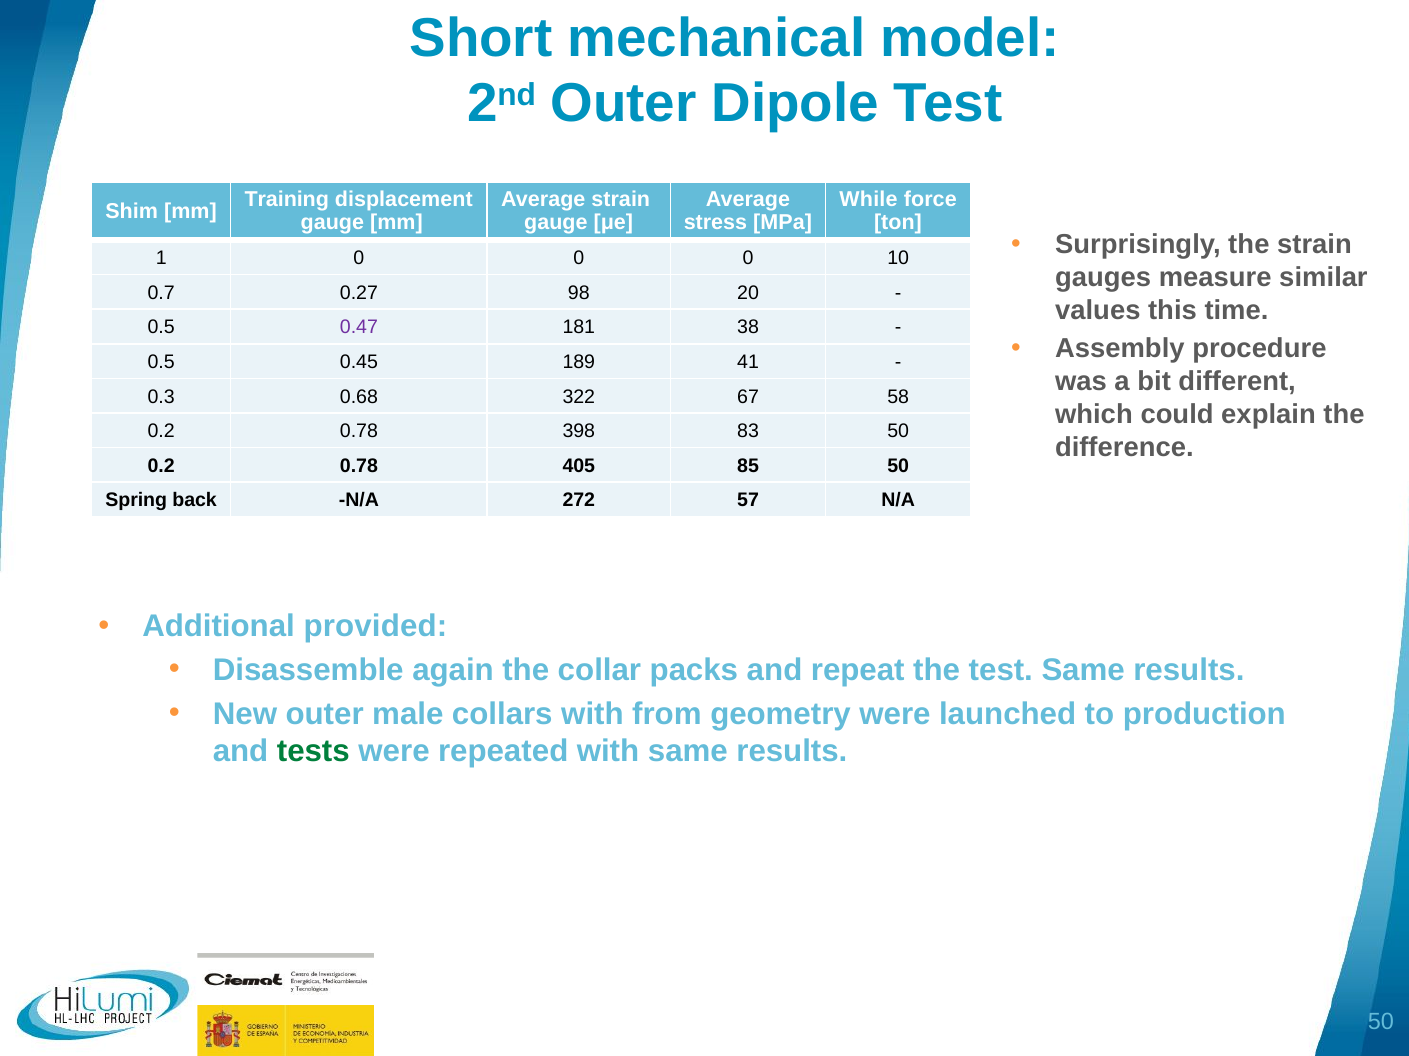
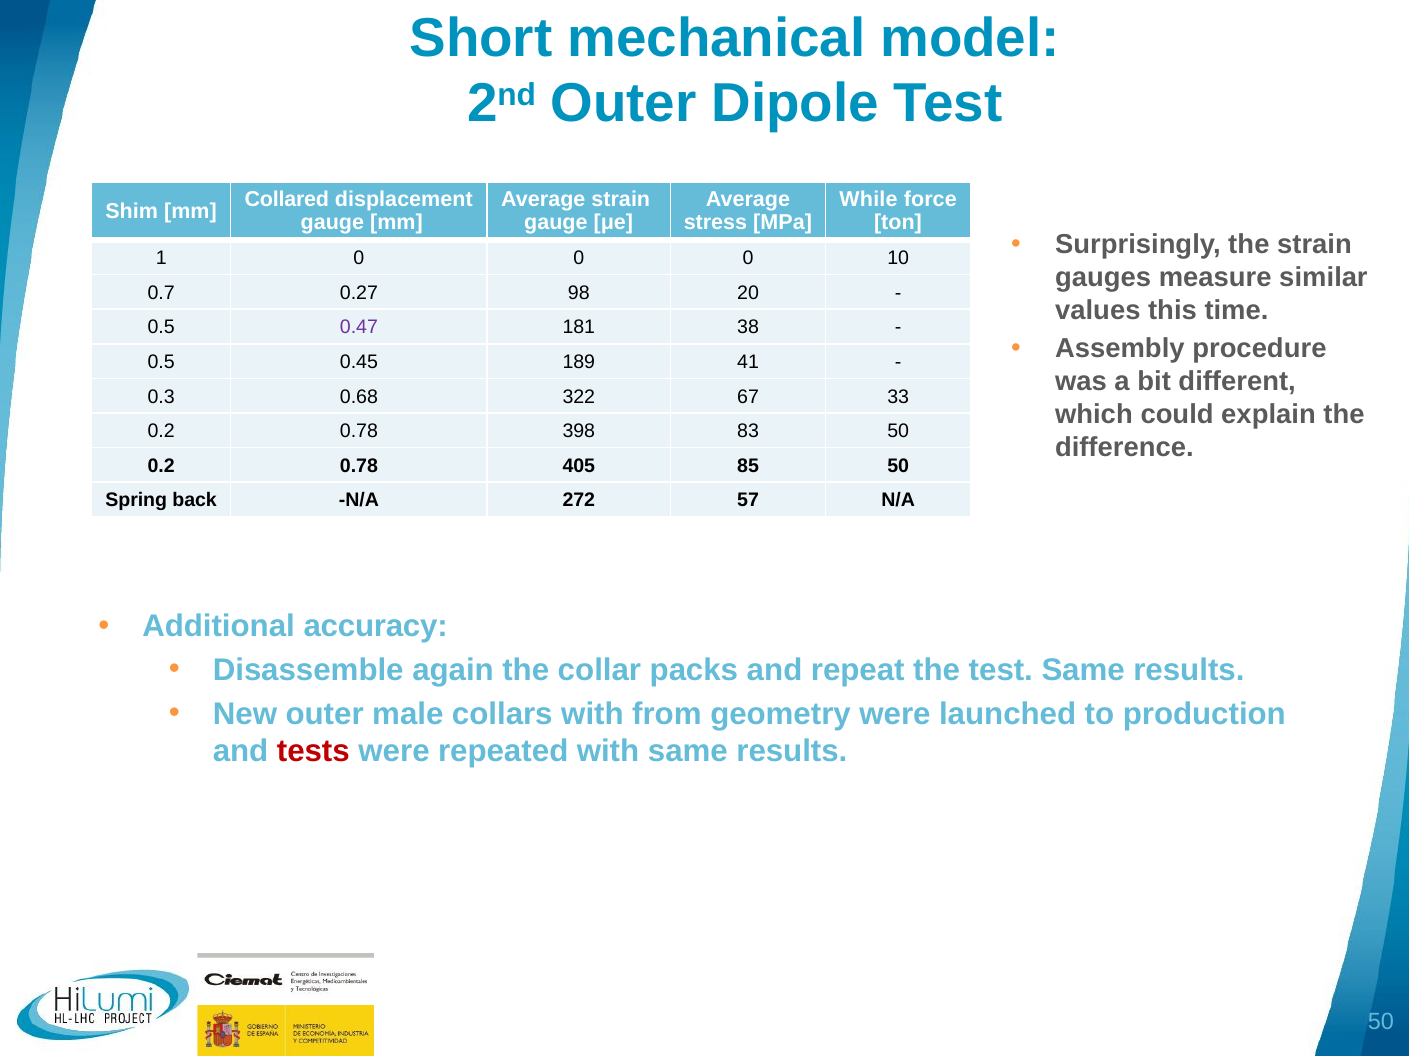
Training: Training -> Collared
58: 58 -> 33
provided: provided -> accuracy
tests colour: green -> red
